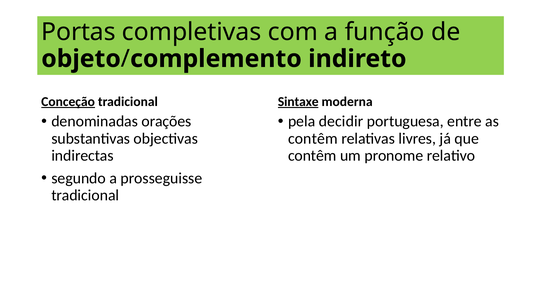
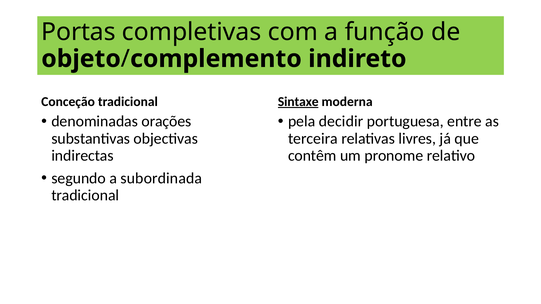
Conceção underline: present -> none
contêm at (313, 139): contêm -> terceira
prosseguisse: prosseguisse -> subordinada
